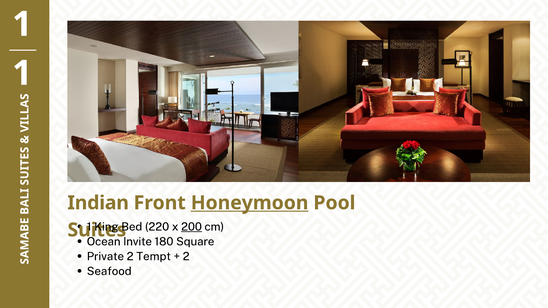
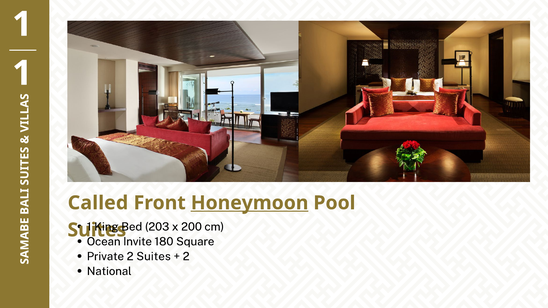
Indian: Indian -> Called
220: 220 -> 203
200 underline: present -> none
2 Tempt: Tempt -> Suites
Seafood: Seafood -> National
